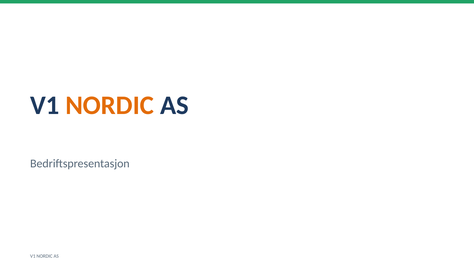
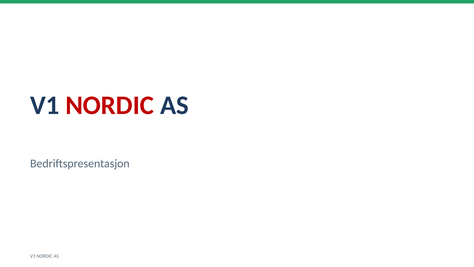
NORDIC at (110, 105) colour: orange -> red
